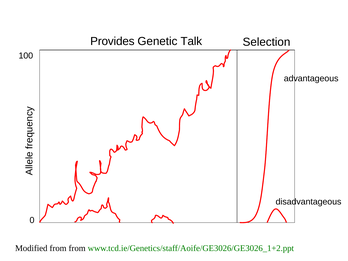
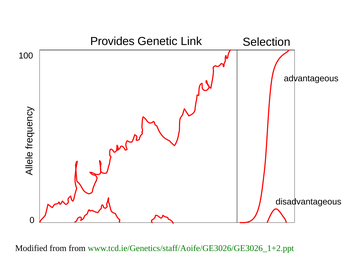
Talk: Talk -> Link
